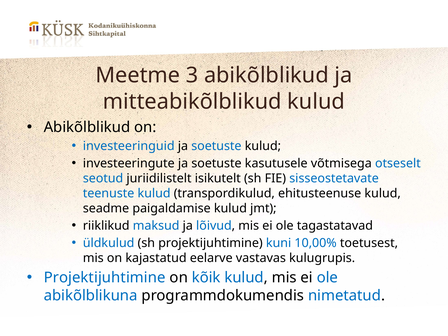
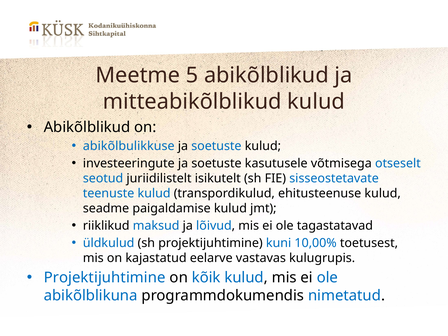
3: 3 -> 5
investeeringuid: investeeringuid -> abikõlbulikkuse
